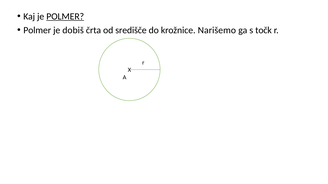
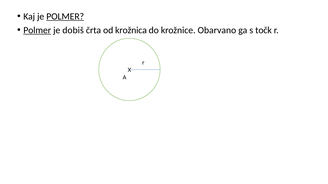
Polmer at (37, 30) underline: none -> present
središče: središče -> krožnica
Narišemo: Narišemo -> Obarvano
